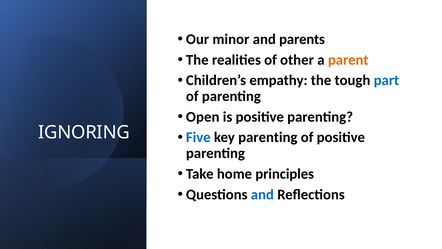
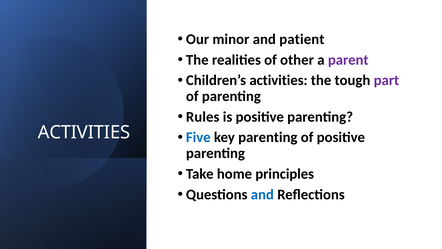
parents: parents -> patient
parent colour: orange -> purple
Children’s empathy: empathy -> activities
part colour: blue -> purple
Open: Open -> Rules
IGNORING at (84, 132): IGNORING -> ACTIVITIES
